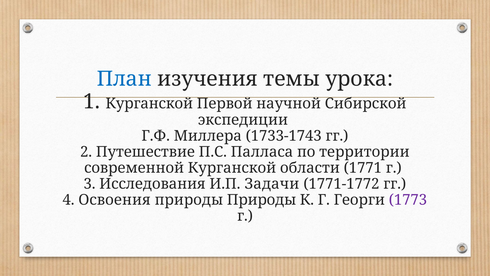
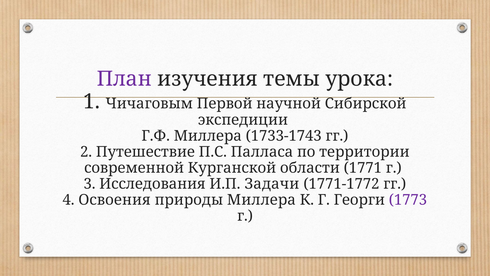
План colour: blue -> purple
1 Курганской: Курганской -> Чичаговым
природы Природы: Природы -> Миллера
